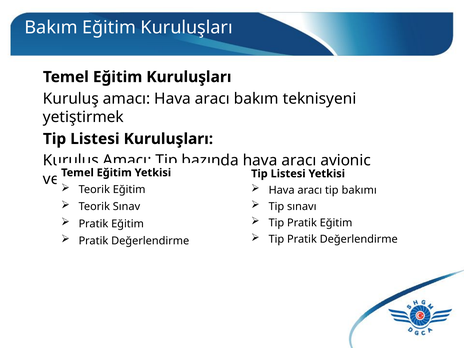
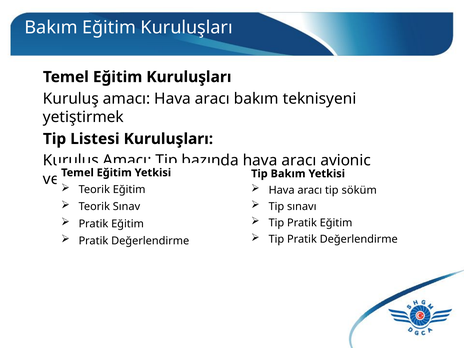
Listesi at (288, 174): Listesi -> Bakım
bakımı: bakımı -> söküm
